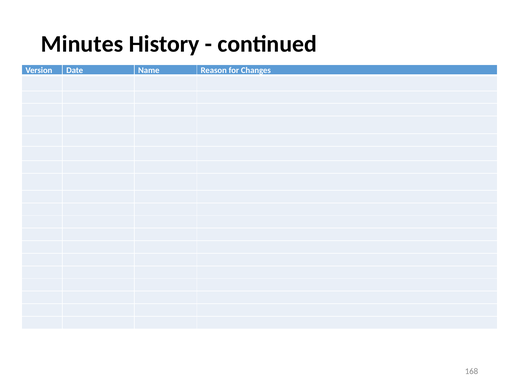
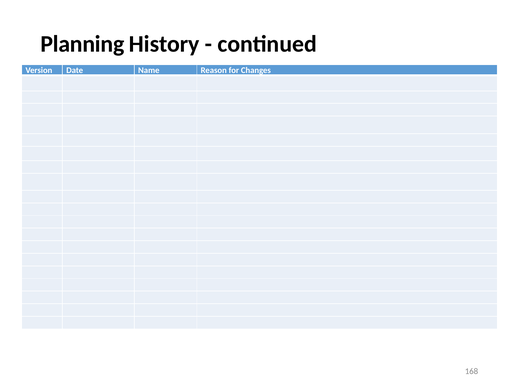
Minutes: Minutes -> Planning
